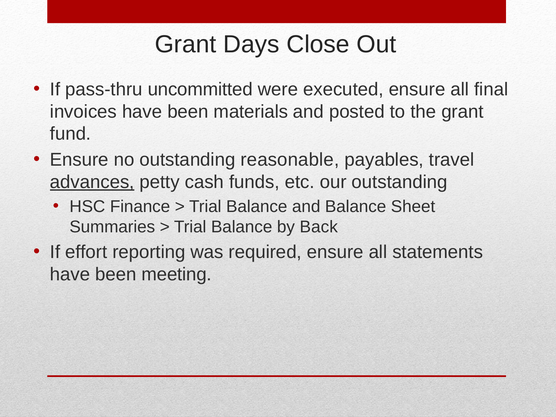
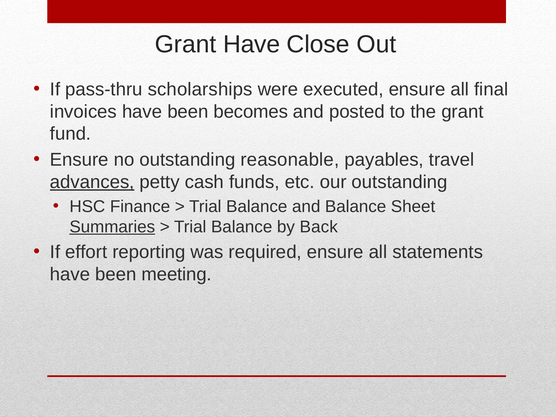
Grant Days: Days -> Have
uncommitted: uncommitted -> scholarships
materials: materials -> becomes
Summaries underline: none -> present
